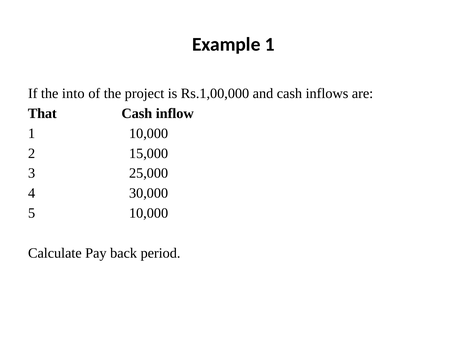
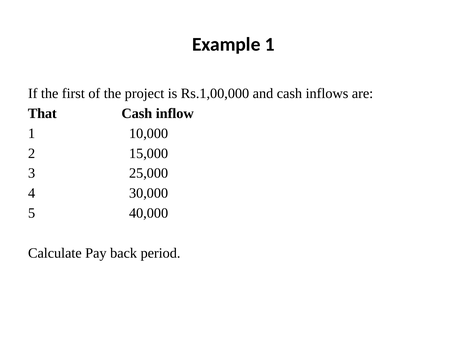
into: into -> first
10,000 at (149, 213): 10,000 -> 40,000
